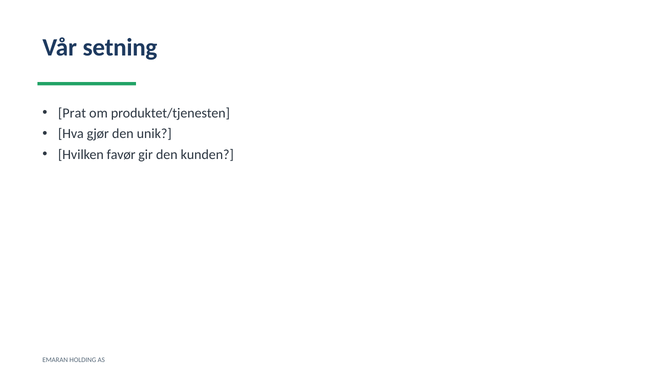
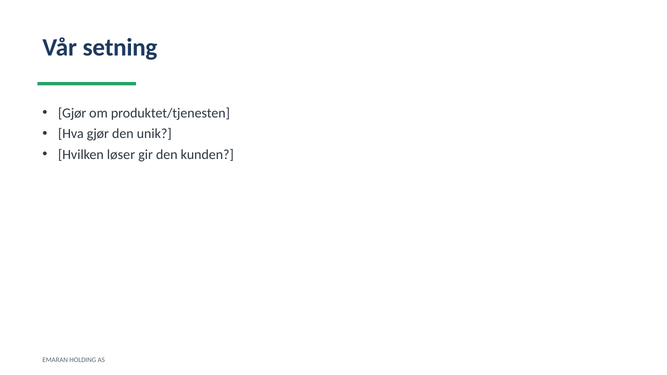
Prat at (72, 113): Prat -> Gjør
favør: favør -> løser
